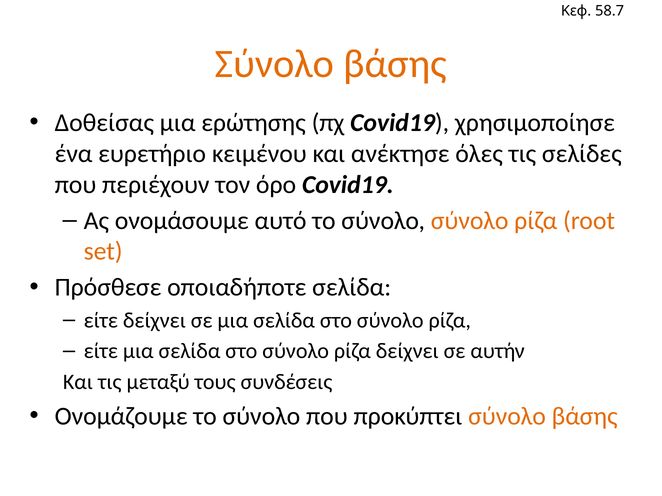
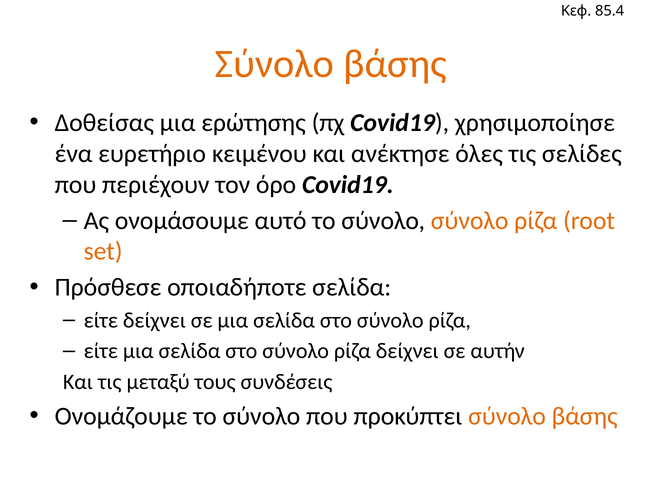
58.7: 58.7 -> 85.4
